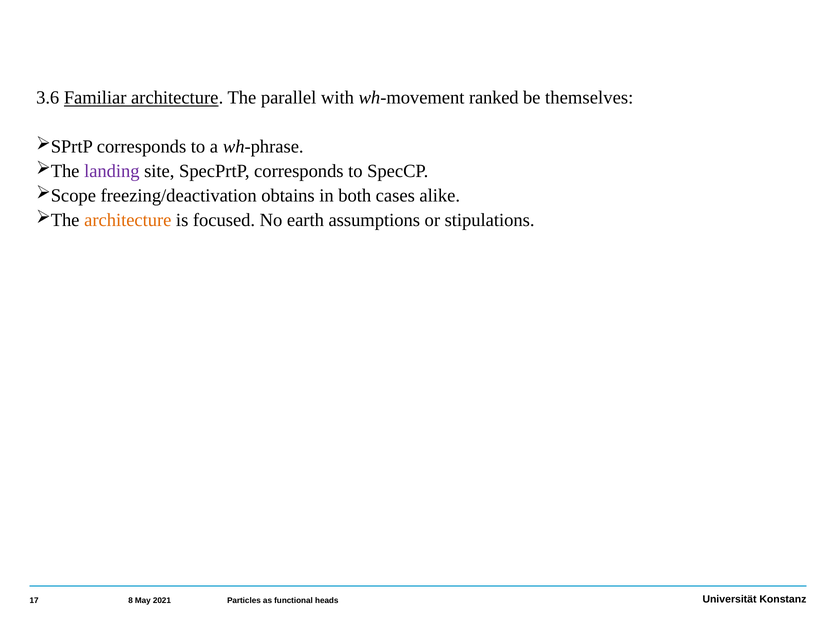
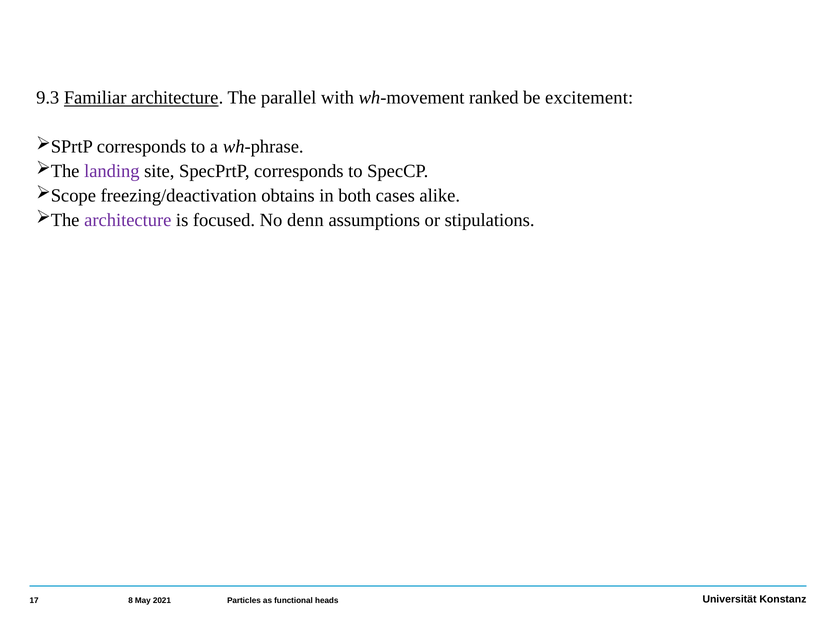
3.6: 3.6 -> 9.3
themselves: themselves -> excitement
architecture at (128, 220) colour: orange -> purple
earth: earth -> denn
